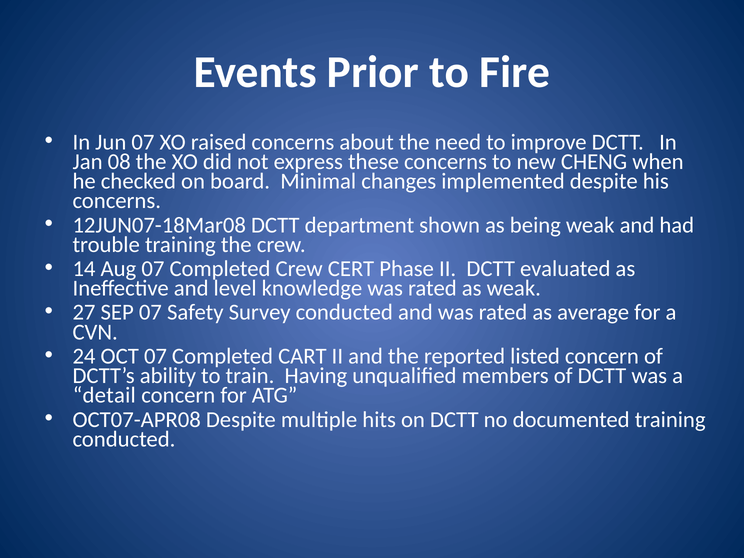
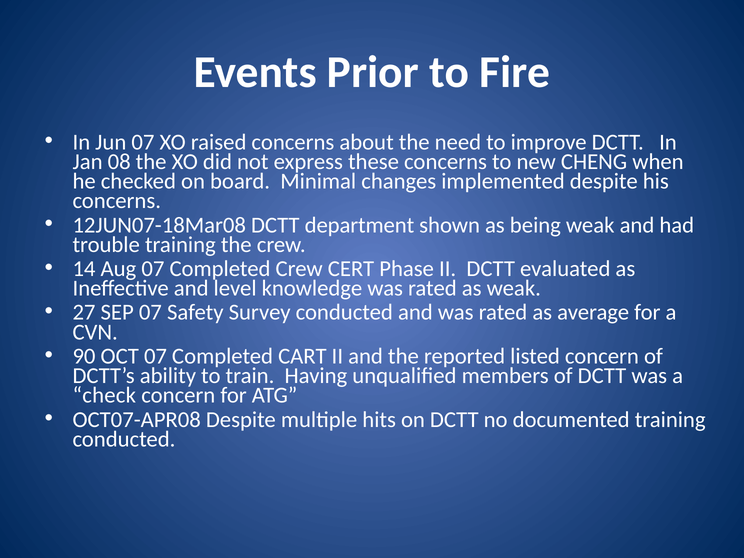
24: 24 -> 90
detail: detail -> check
